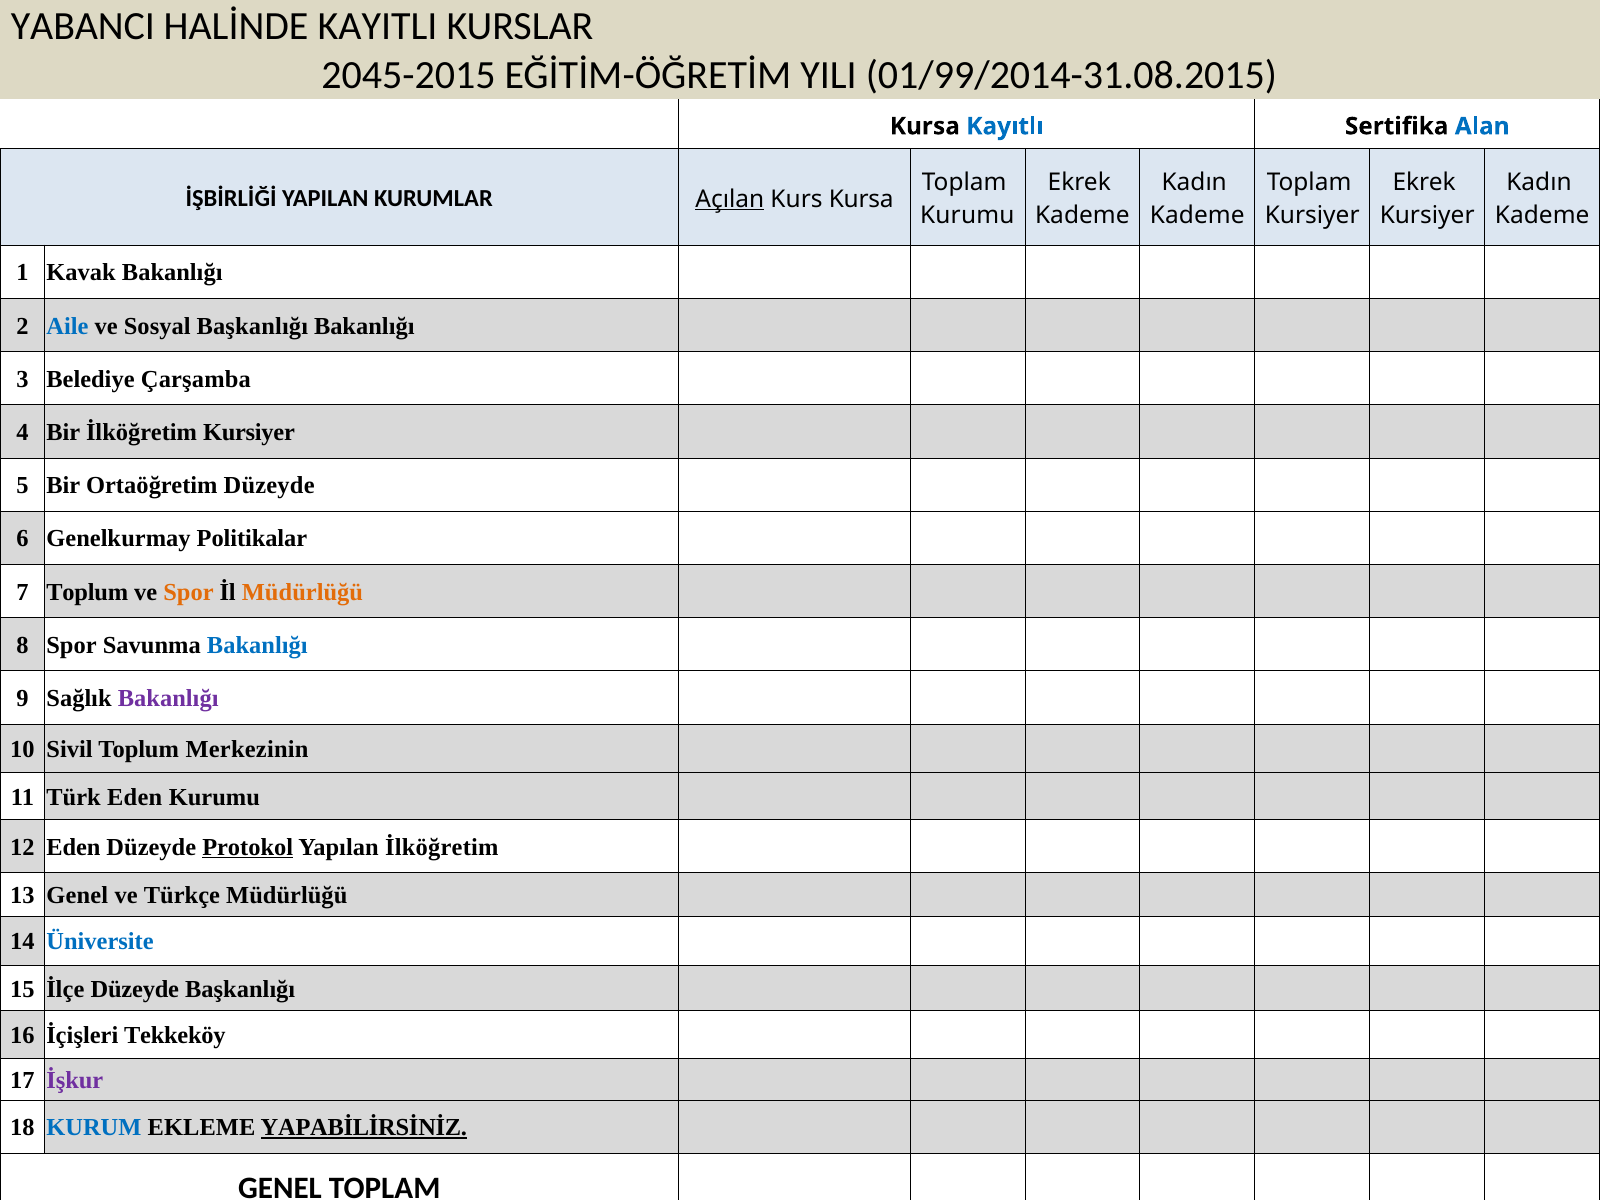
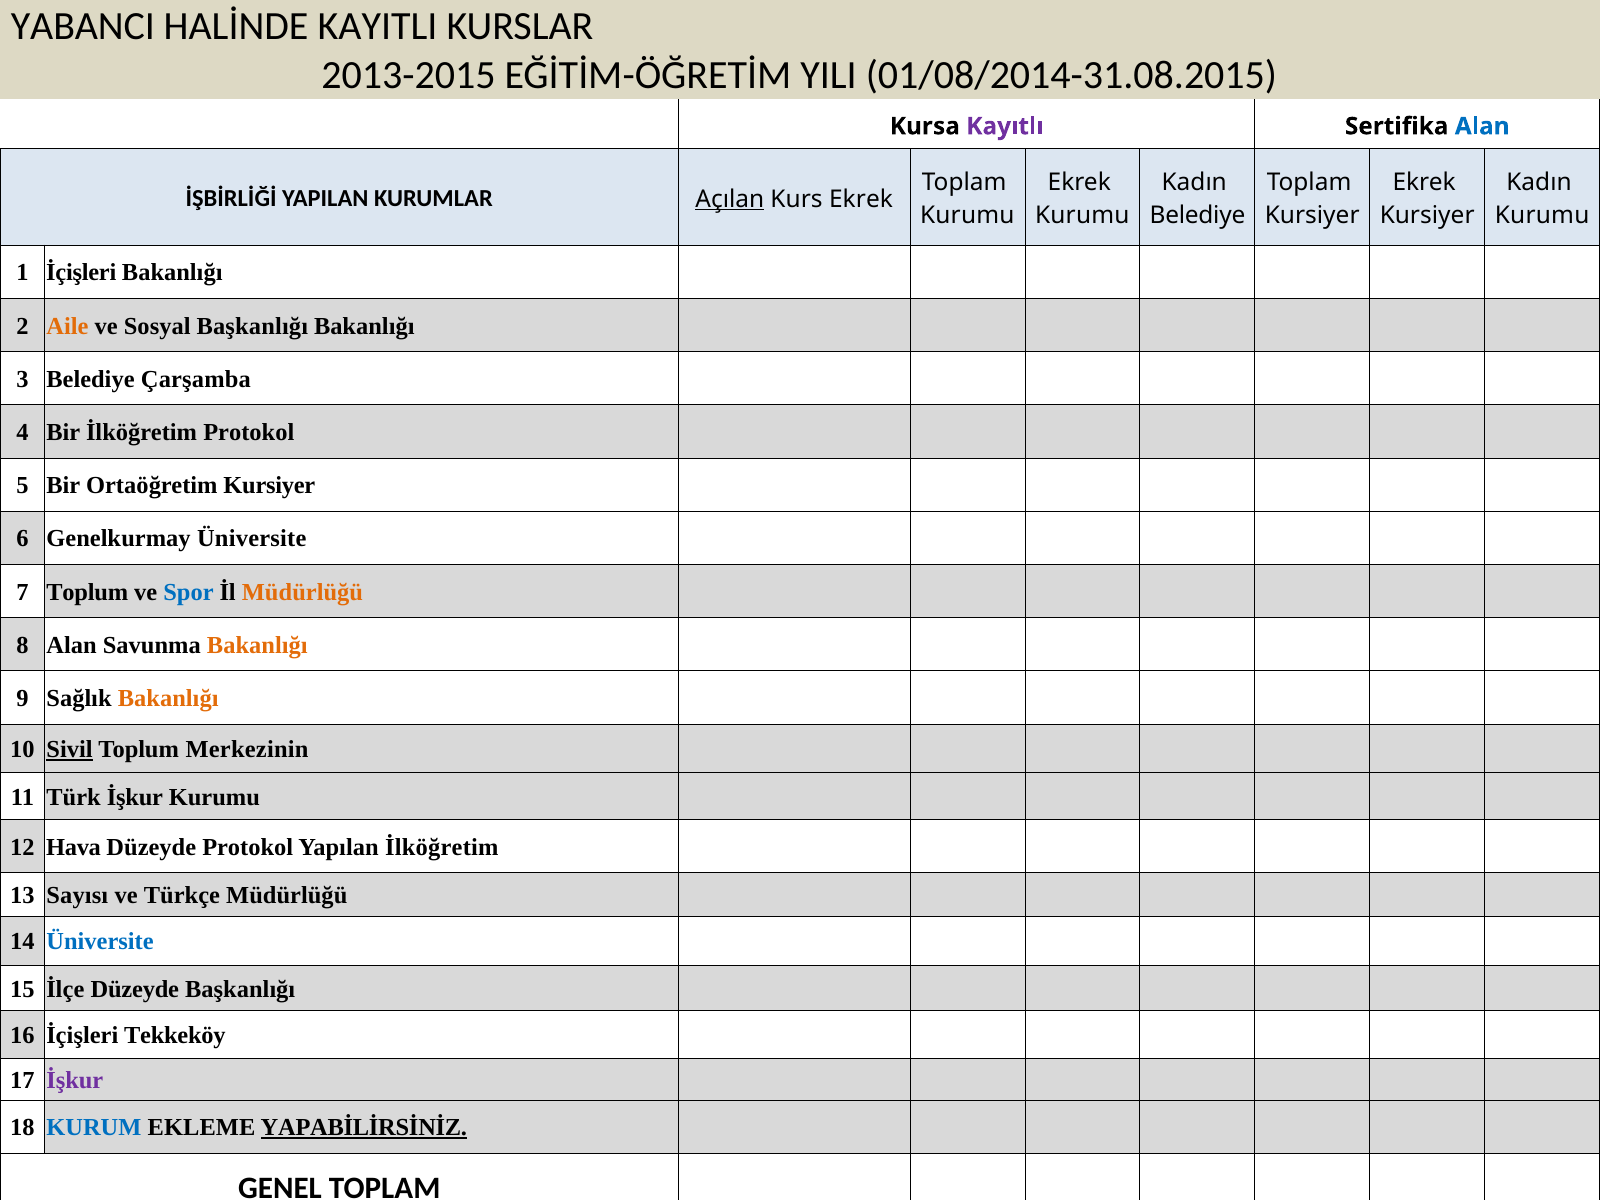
2045-2015: 2045-2015 -> 2013-2015
01/99/2014-31.08.2015: 01/99/2014-31.08.2015 -> 01/08/2014-31.08.2015
Kayıtlı colour: blue -> purple
Kurs Kursa: Kursa -> Ekrek
Kademe at (1082, 216): Kademe -> Kurumu
Kademe at (1197, 216): Kademe -> Belediye
Kademe at (1542, 216): Kademe -> Kurumu
1 Kavak: Kavak -> İçişleri
Aile colour: blue -> orange
İlköğretim Kursiyer: Kursiyer -> Protokol
Ortaöğretim Düzeyde: Düzeyde -> Kursiyer
Genelkurmay Politikalar: Politikalar -> Üniversite
Spor at (188, 592) colour: orange -> blue
8 Spor: Spor -> Alan
Bakanlığı at (257, 645) colour: blue -> orange
Bakanlığı at (168, 699) colour: purple -> orange
Sivil underline: none -> present
Türk Eden: Eden -> İşkur
12 Eden: Eden -> Hava
Protokol at (248, 847) underline: present -> none
13 Genel: Genel -> Sayısı
